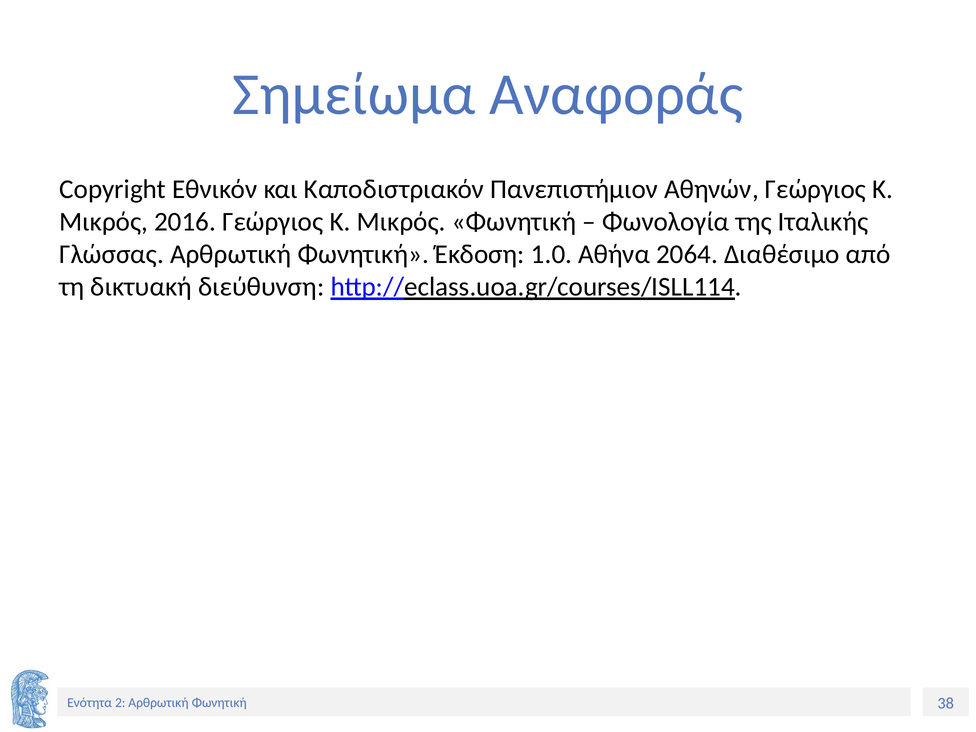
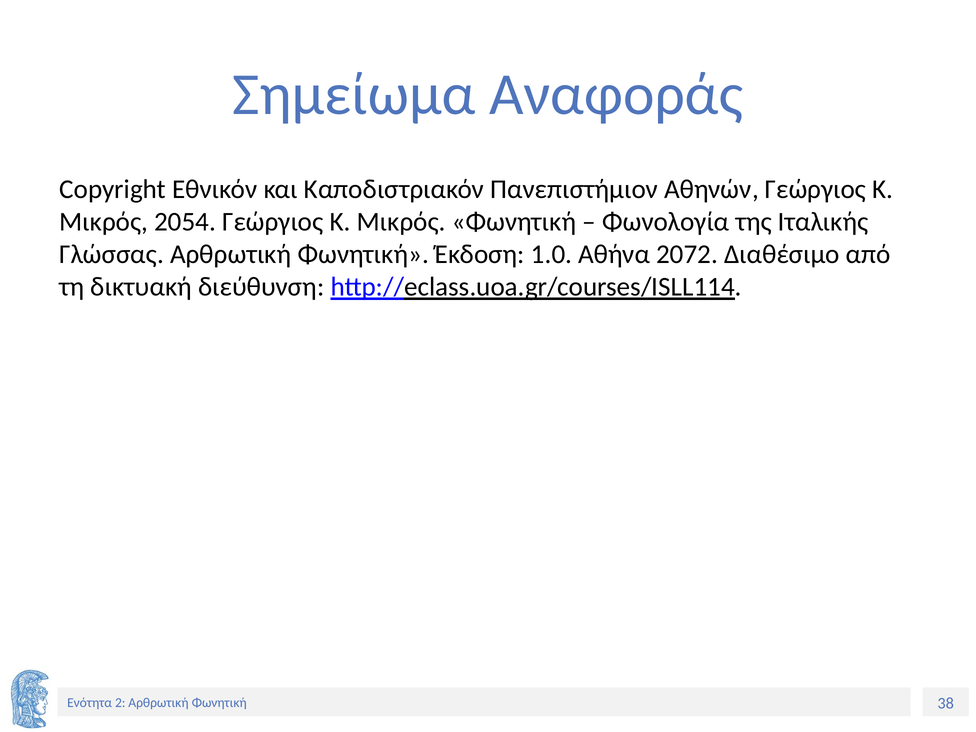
2016: 2016 -> 2054
2064: 2064 -> 2072
